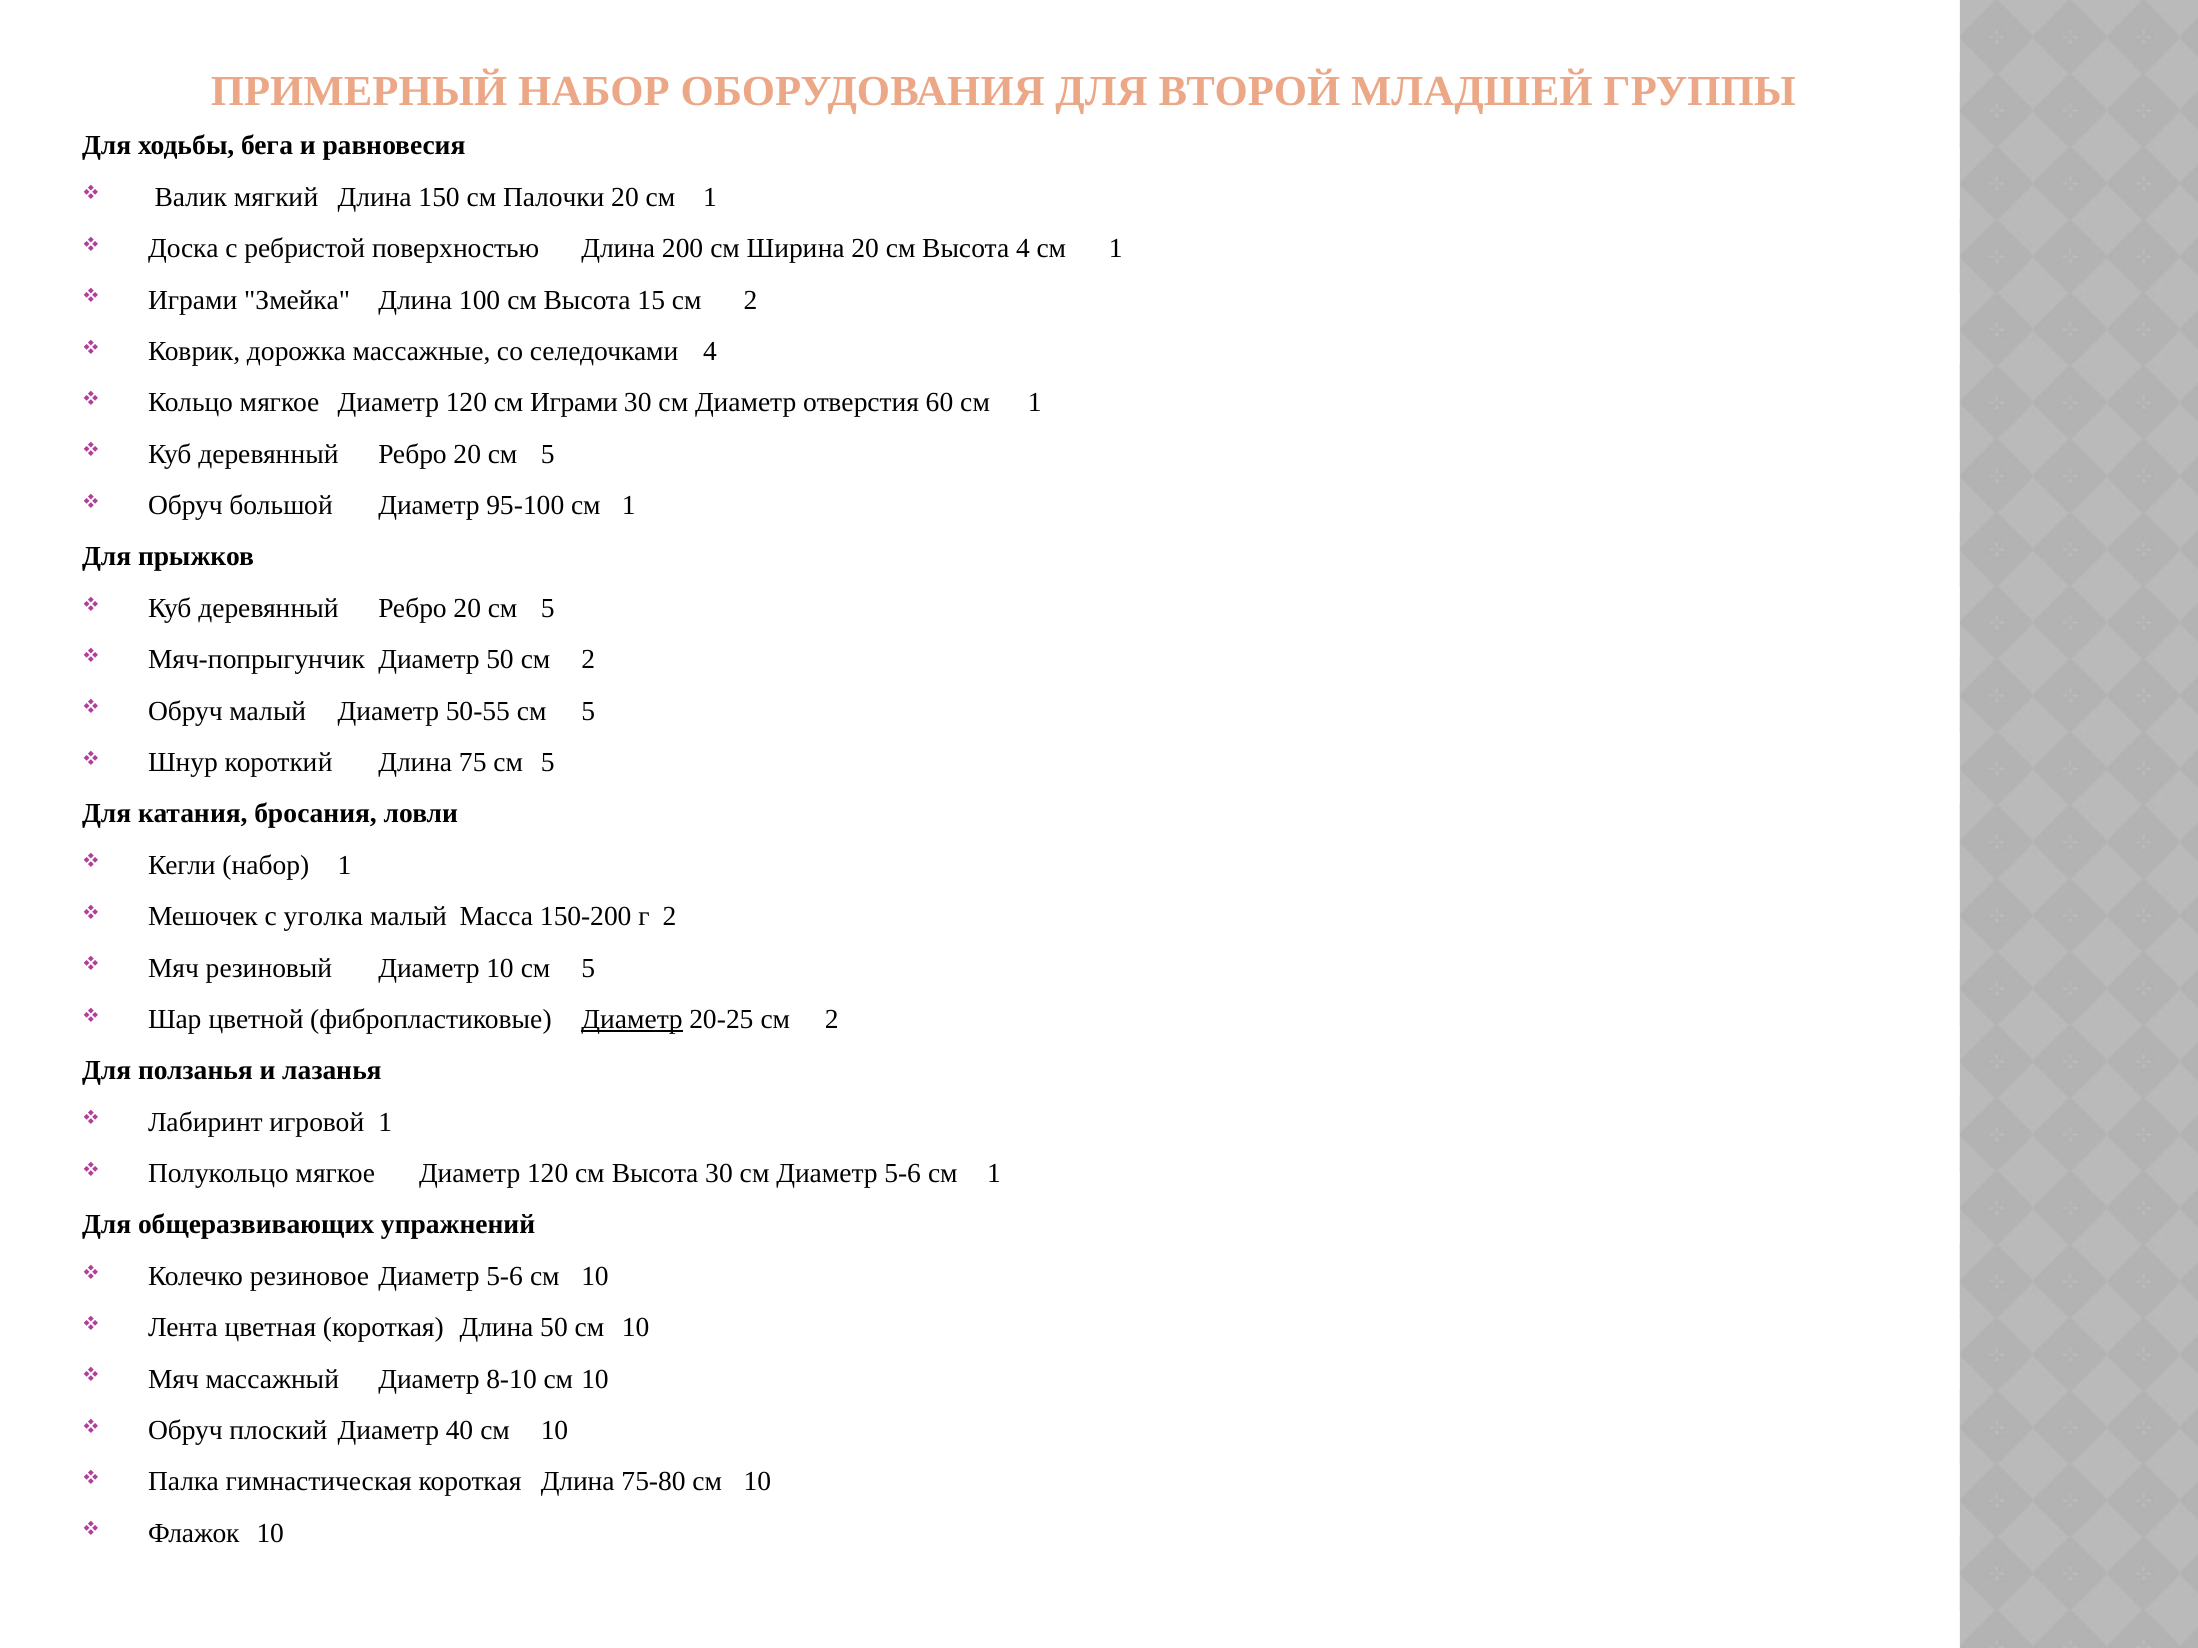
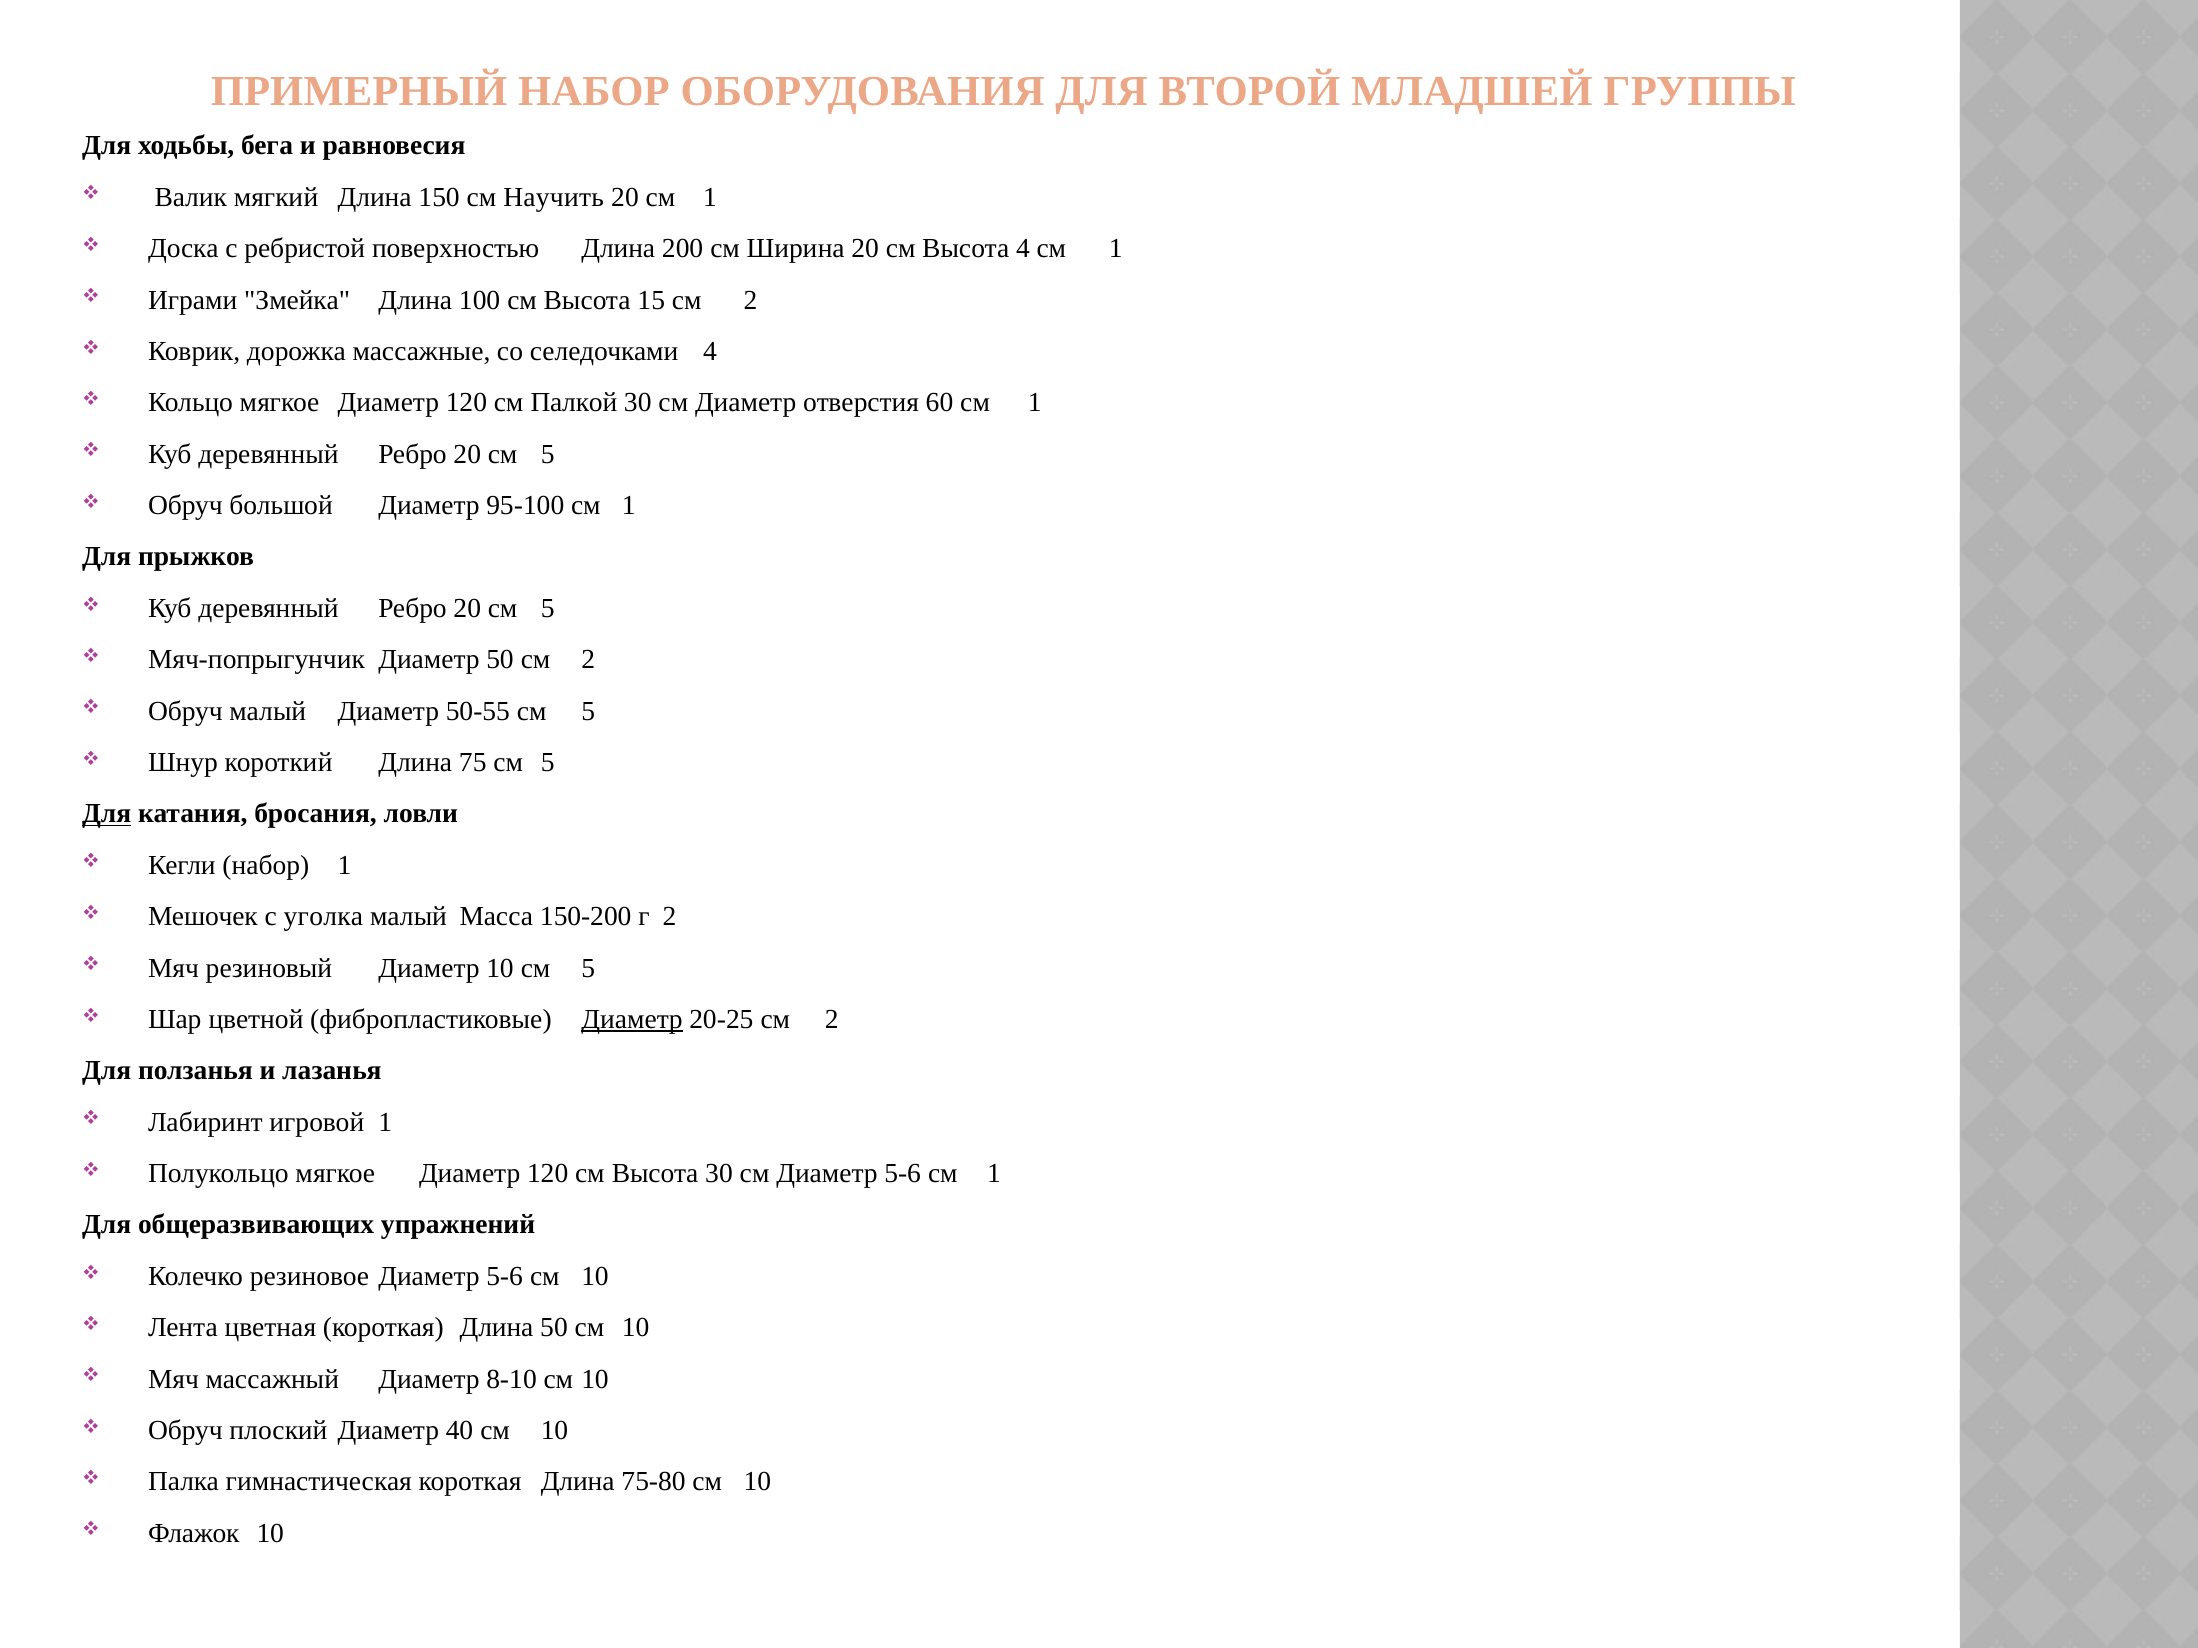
Палочки: Палочки -> Научить
см Играми: Играми -> Палкой
Для at (107, 814) underline: none -> present
